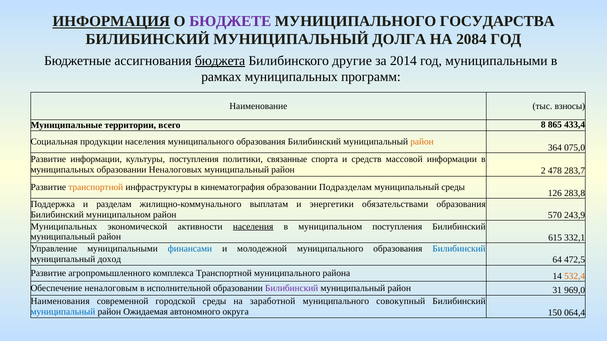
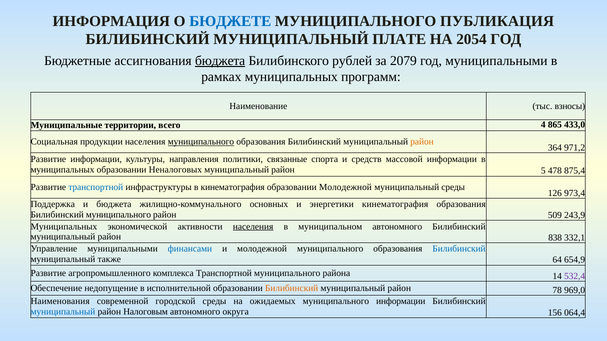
ИНФОРМАЦИЯ underline: present -> none
БЮДЖЕТЕ colour: purple -> blue
ГОСУДАРСТВА: ГОСУДАРСТВА -> ПУБЛИКАЦИЯ
ДОЛГА: ДОЛГА -> ПЛАТЕ
2084: 2084 -> 2054
другие: другие -> рублей
2014: 2014 -> 2079
8: 8 -> 4
433,4: 433,4 -> 433,0
муниципального at (201, 142) underline: none -> present
075,0: 075,0 -> 971,2
культуры поступления: поступления -> направления
2: 2 -> 5
283,7: 283,7 -> 875,4
транспортной at (96, 187) colour: orange -> blue
образовании Подразделам: Подразделам -> Молодежной
283,8: 283,8 -> 973,4
и разделам: разделам -> бюджета
выплатам: выплатам -> основных
энергетики обязательствами: обязательствами -> кинематография
Билибинский муниципальном: муниципальном -> муниципального
570: 570 -> 509
муниципальном поступления: поступления -> автономного
615: 615 -> 838
доход: доход -> также
472,5: 472,5 -> 654,9
532,4 colour: orange -> purple
неналоговым: неналоговым -> недопущение
Билибинский at (292, 289) colour: purple -> orange
31: 31 -> 78
заработной: заработной -> ожидаемых
муниципального совокупный: совокупный -> информации
Ожидаемая: Ожидаемая -> Налоговым
150: 150 -> 156
